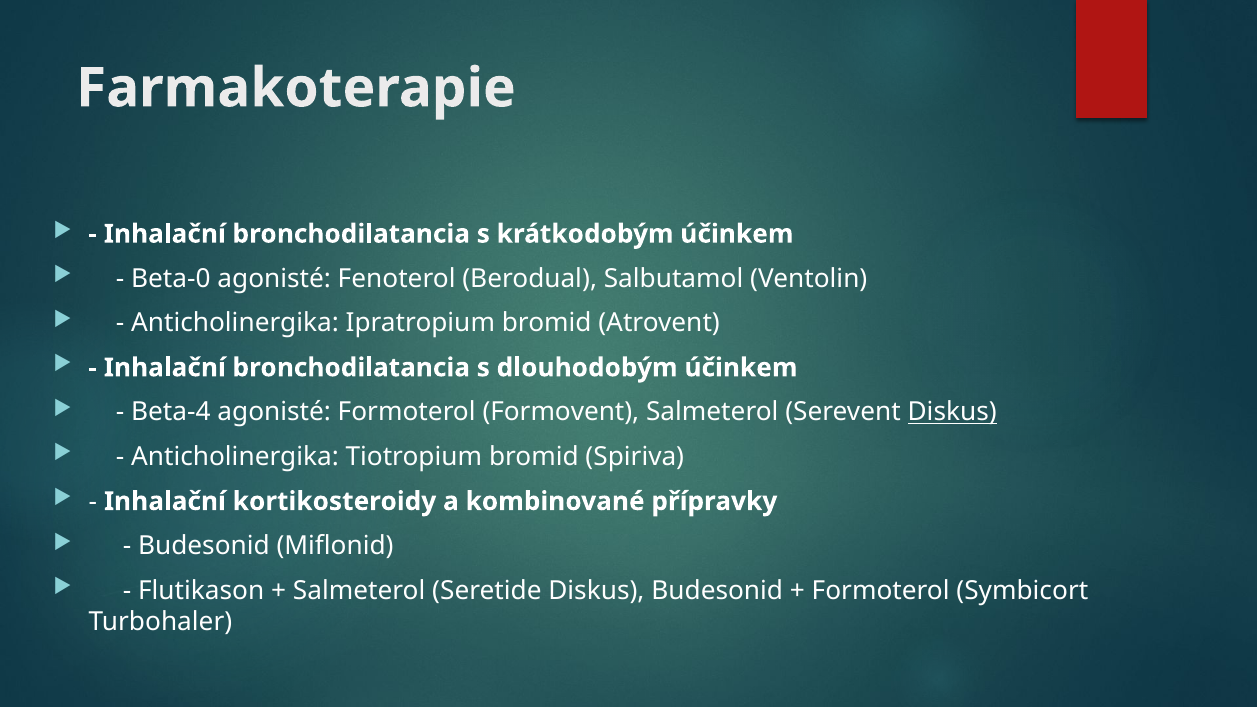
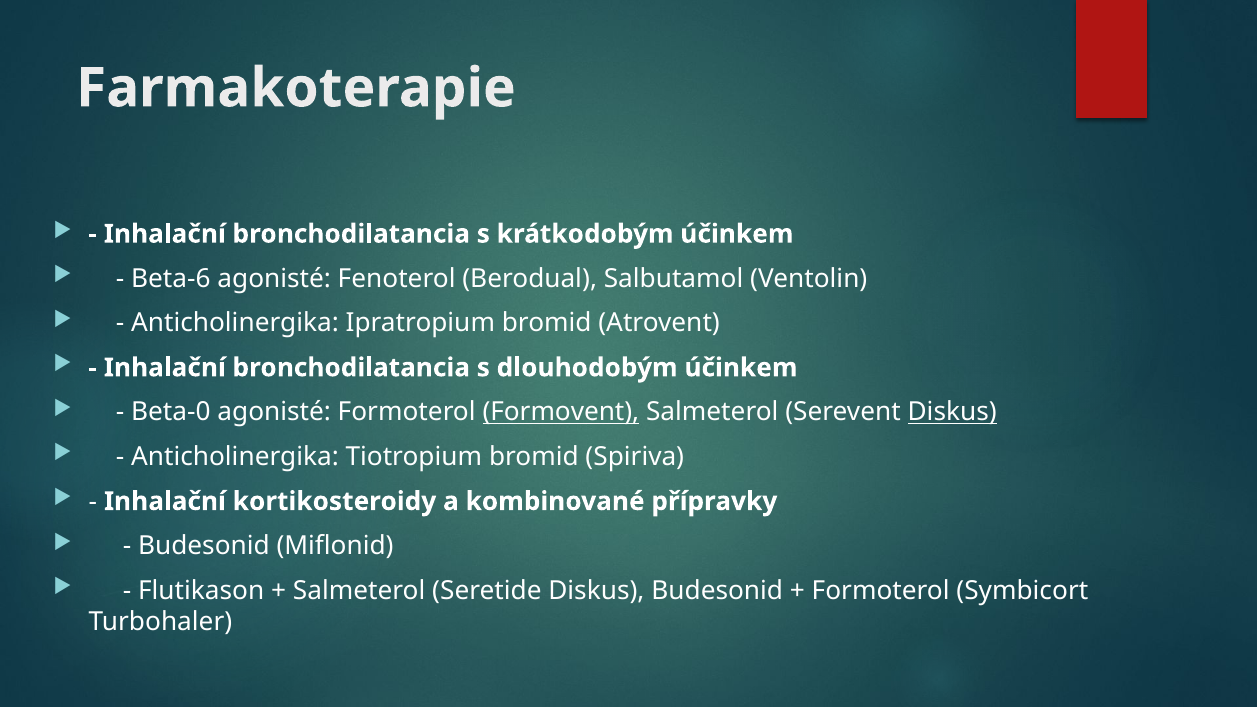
Beta-0: Beta-0 -> Beta-6
Beta-4: Beta-4 -> Beta-0
Formovent underline: none -> present
